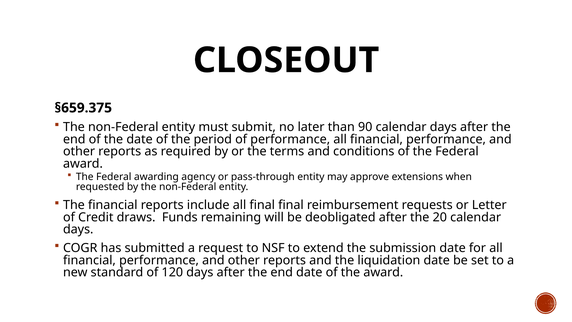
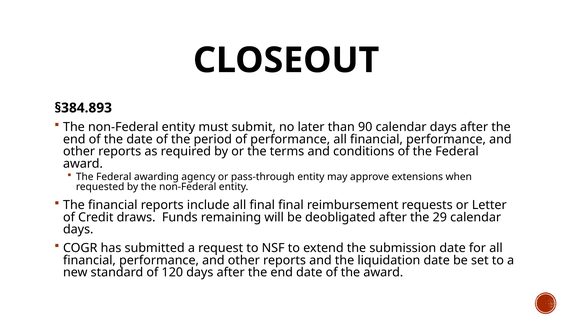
§659.375: §659.375 -> §384.893
20: 20 -> 29
